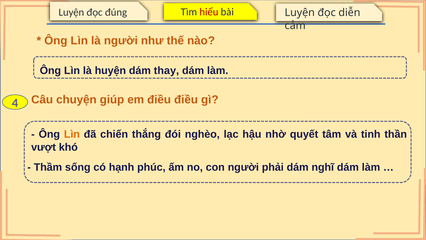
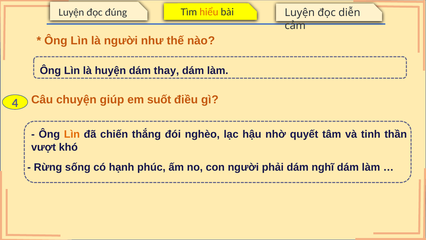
hiểu colour: red -> orange
em điều: điều -> suốt
Thầm: Thầm -> Rừng
